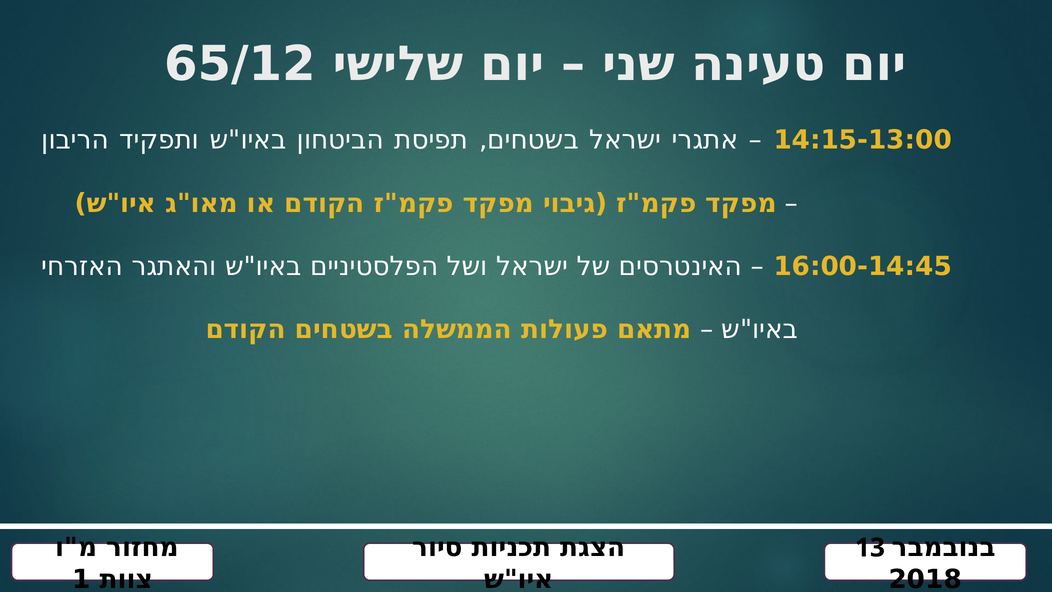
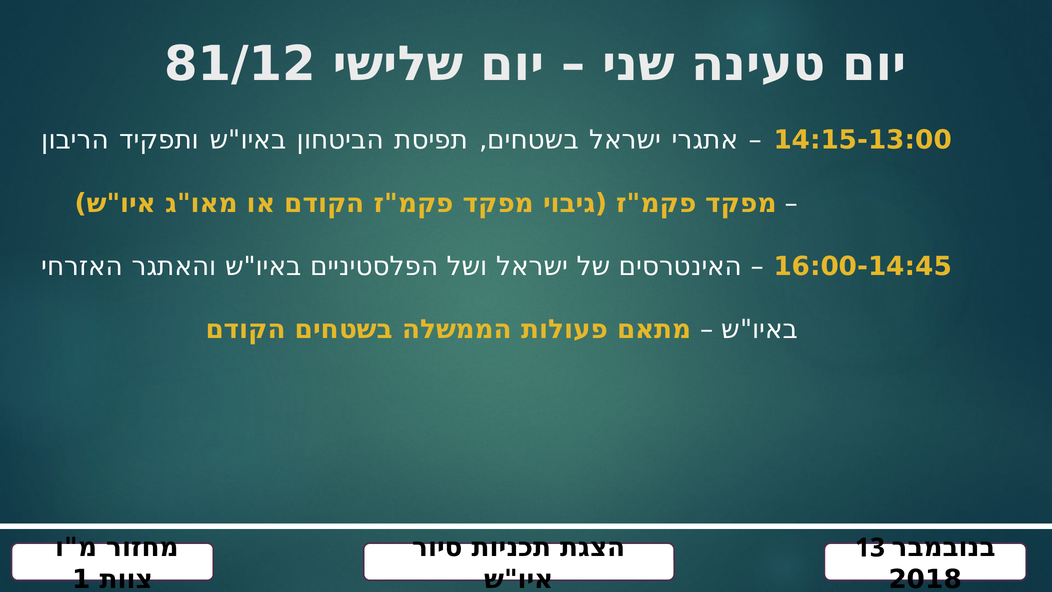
65/12: 65/12 -> 81/12
